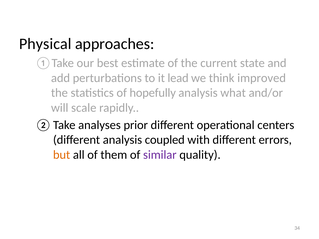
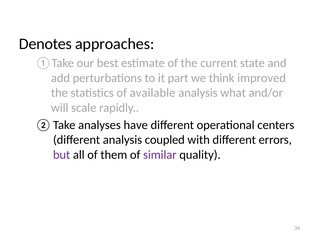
Physical: Physical -> Denotes
lead: lead -> part
hopefully: hopefully -> available
prior: prior -> have
but colour: orange -> purple
